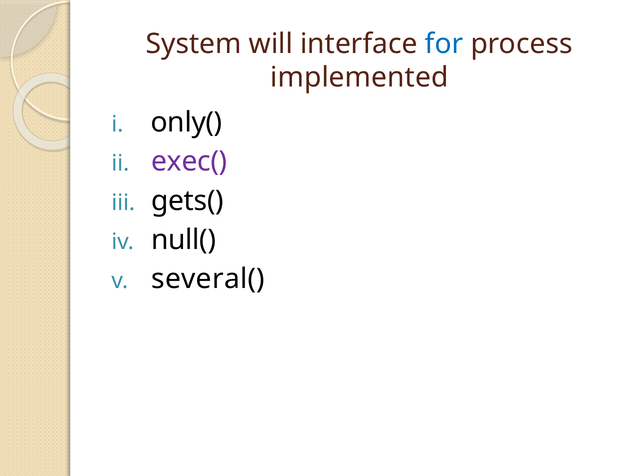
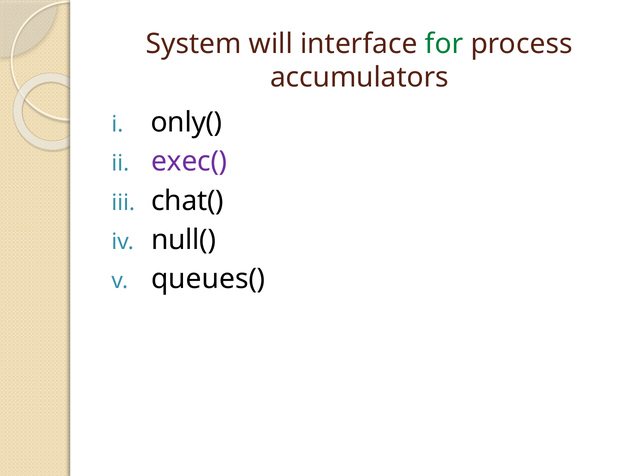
for colour: blue -> green
implemented: implemented -> accumulators
gets(: gets( -> chat(
several(: several( -> queues(
